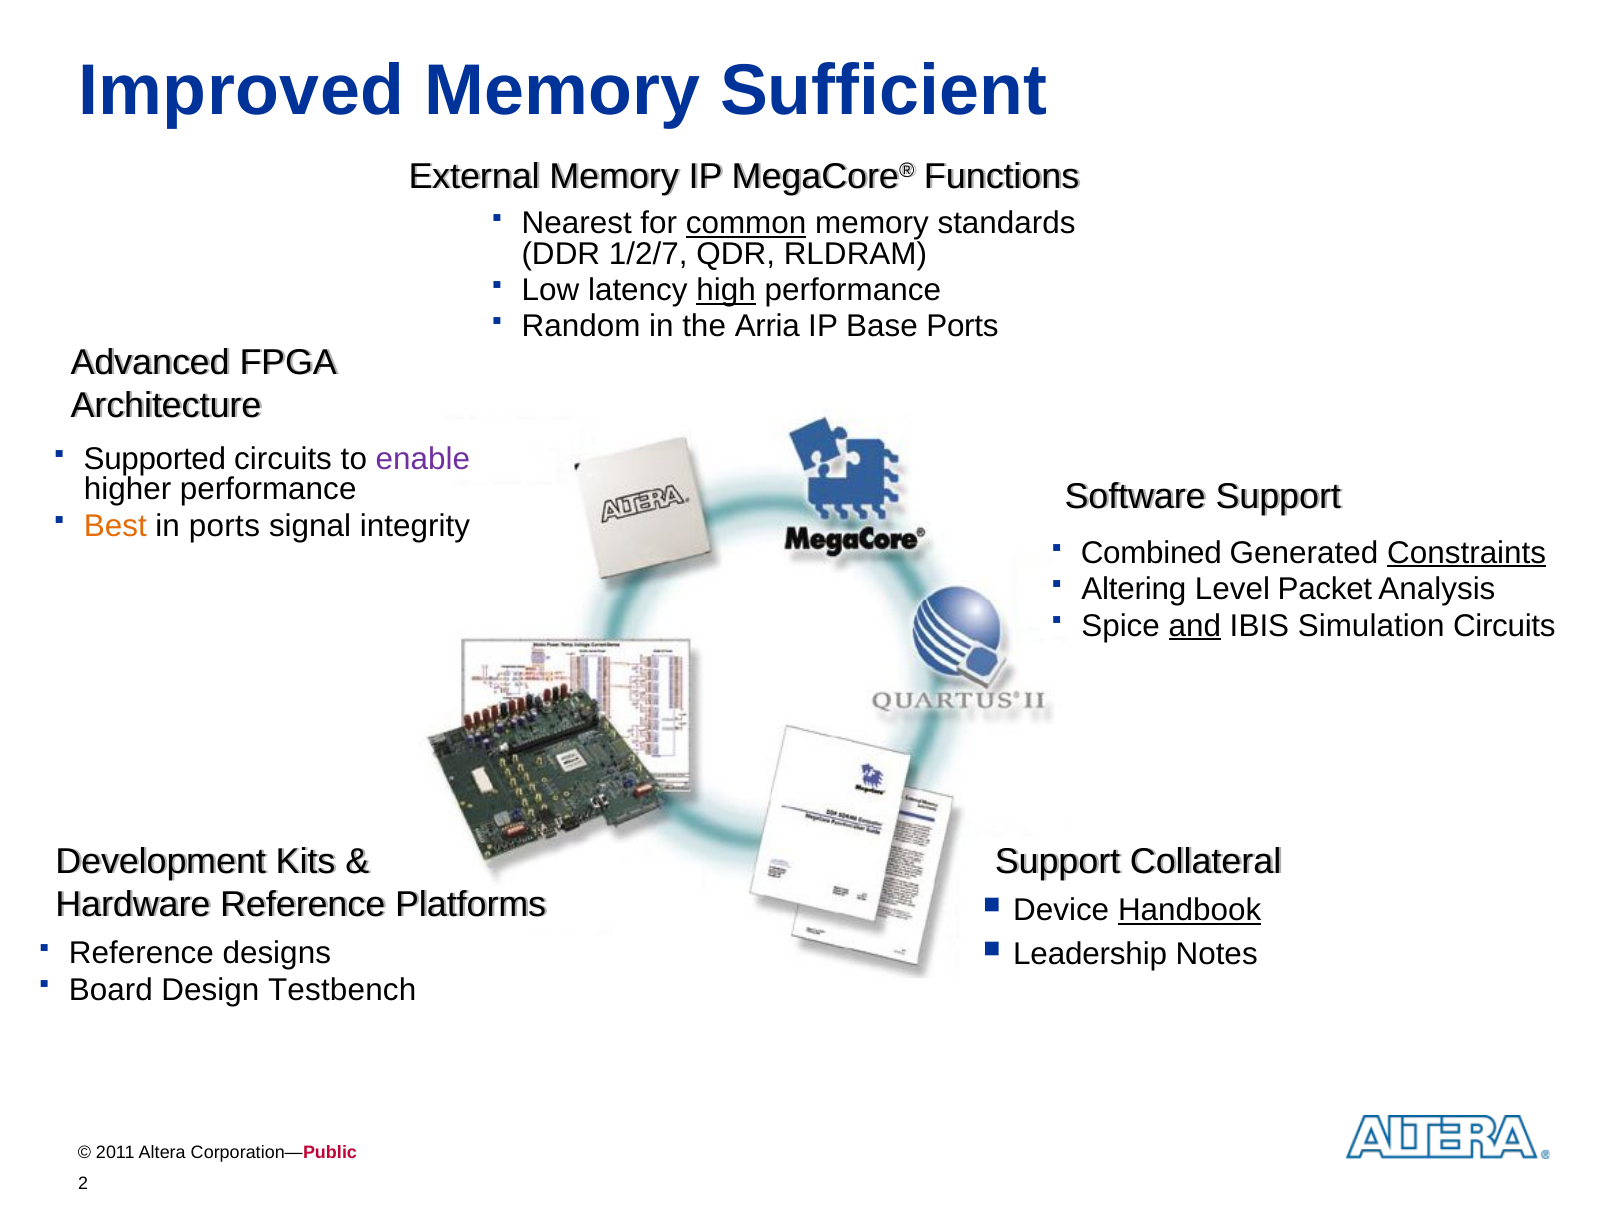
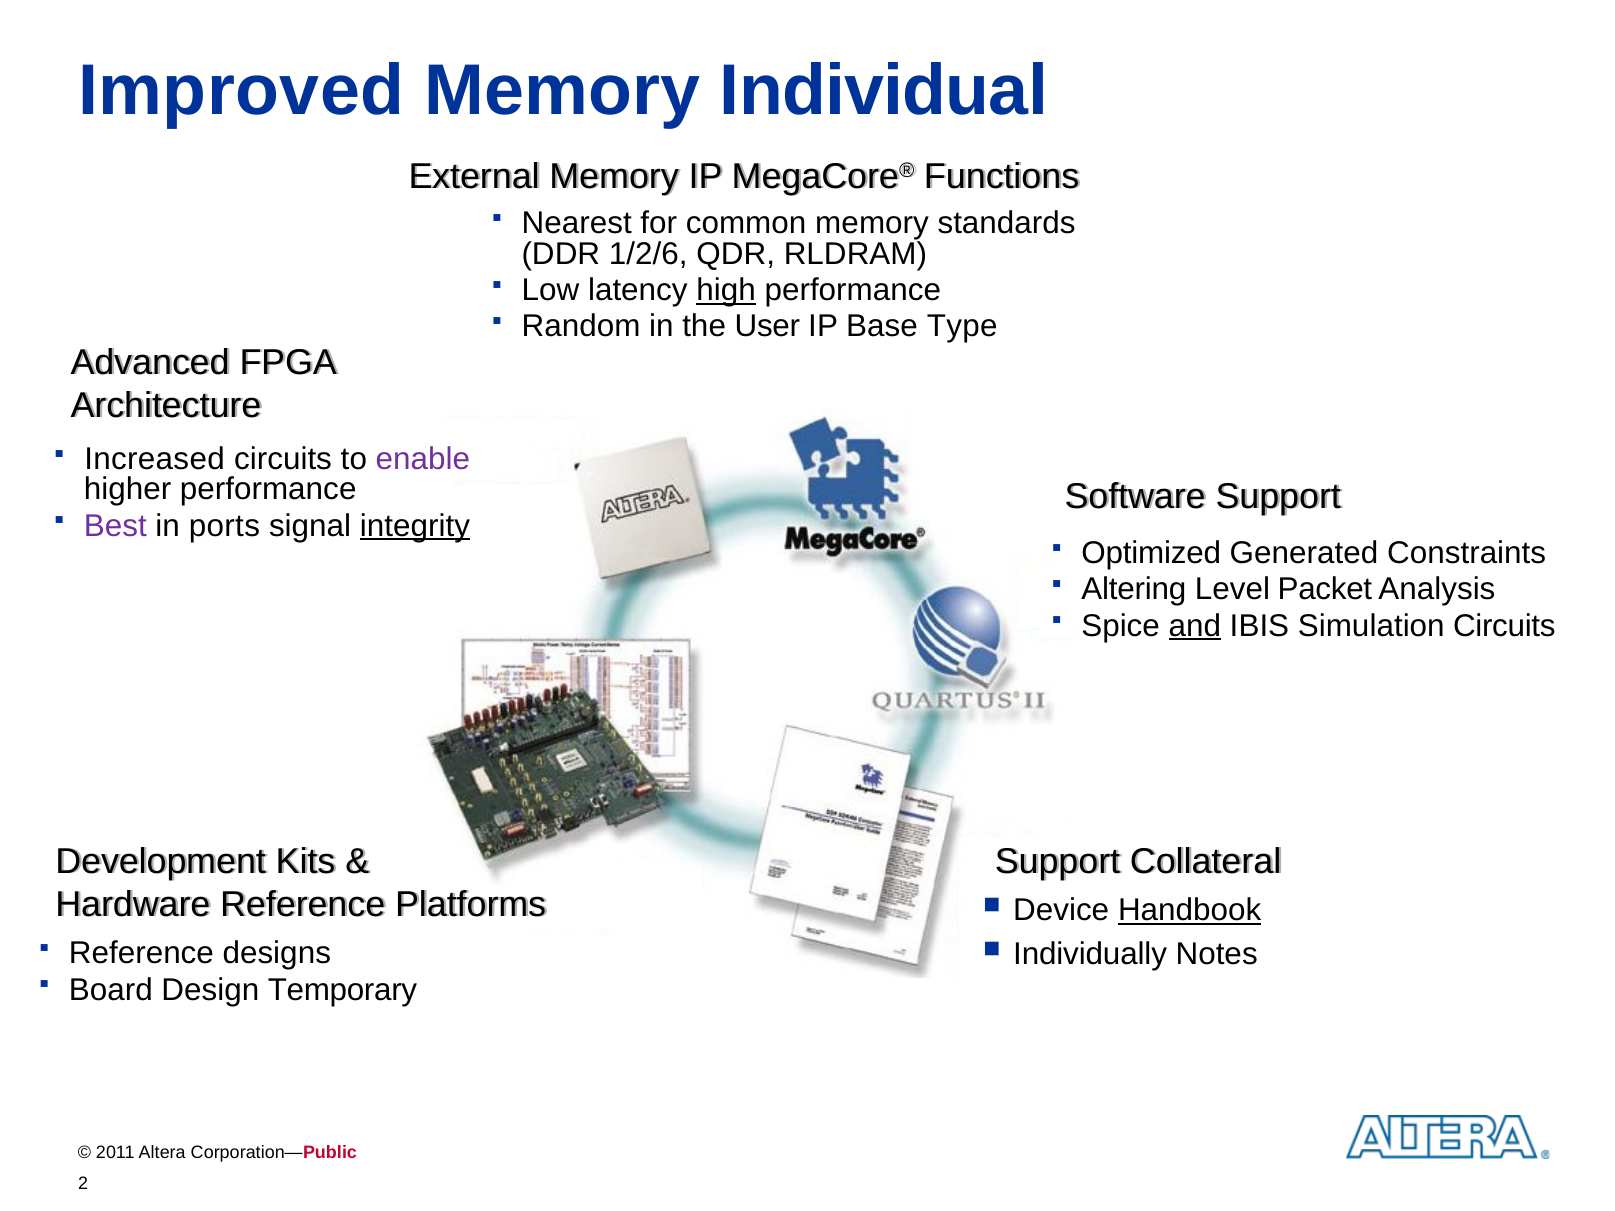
Sufficient: Sufficient -> Individual
common underline: present -> none
1/2/7: 1/2/7 -> 1/2/6
Arria: Arria -> User
Base Ports: Ports -> Type
Supported: Supported -> Increased
Best colour: orange -> purple
integrity underline: none -> present
Combined: Combined -> Optimized
Constraints underline: present -> none
Leadership: Leadership -> Individually
Testbench: Testbench -> Temporary
